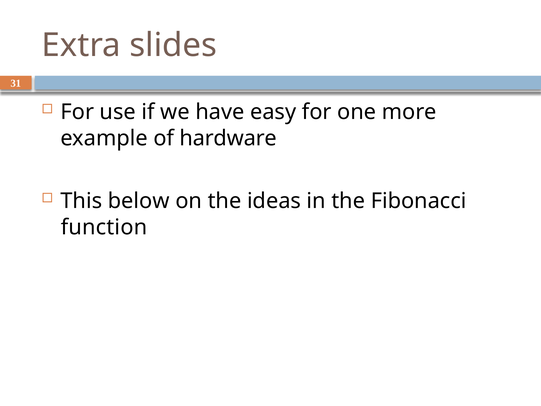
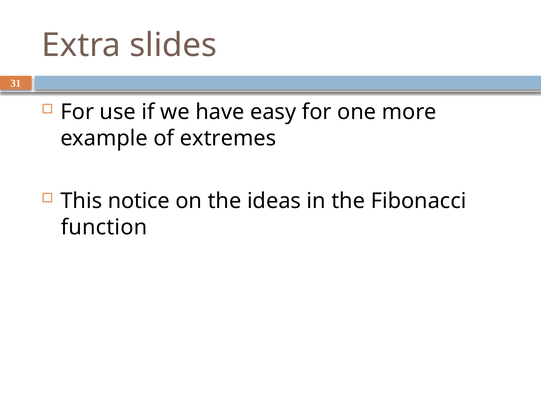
hardware: hardware -> extremes
below: below -> notice
